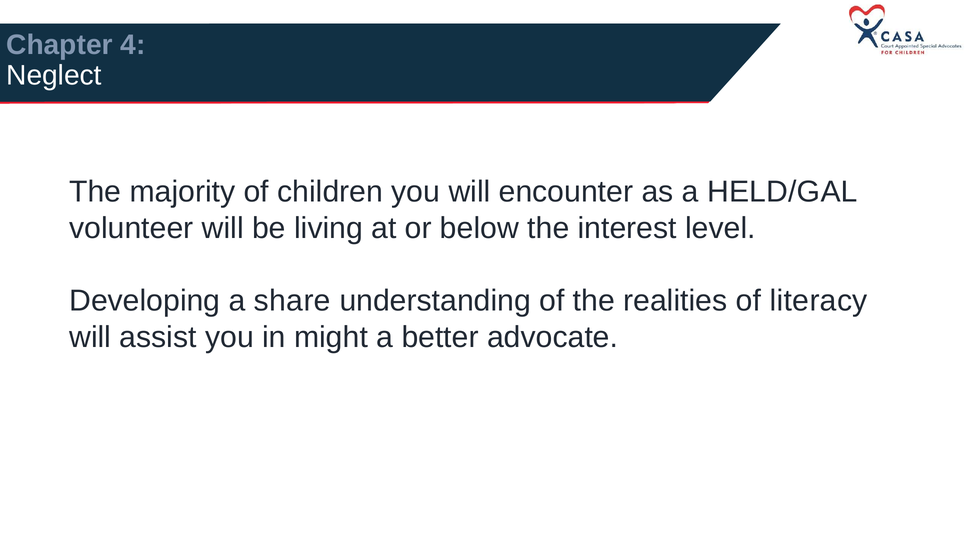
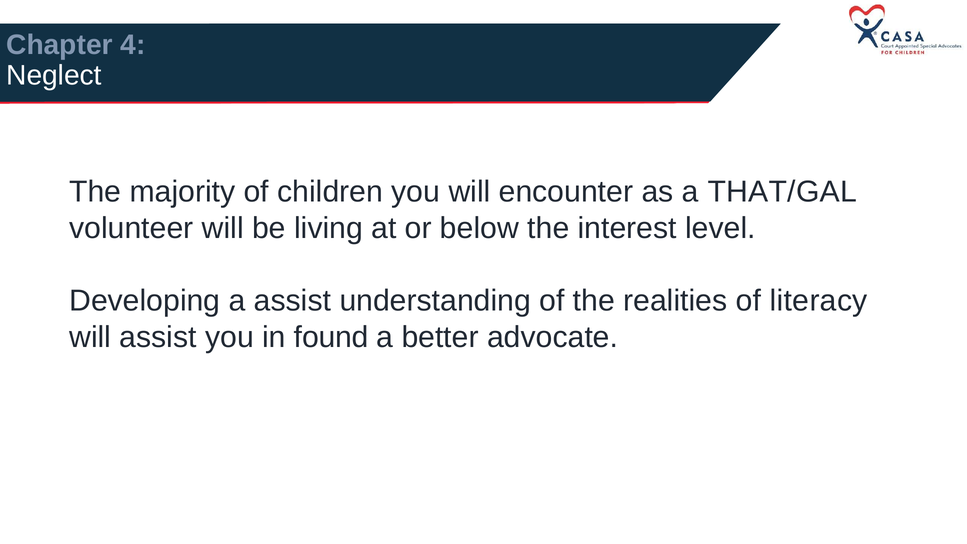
HELD/GAL: HELD/GAL -> THAT/GAL
a share: share -> assist
might: might -> found
